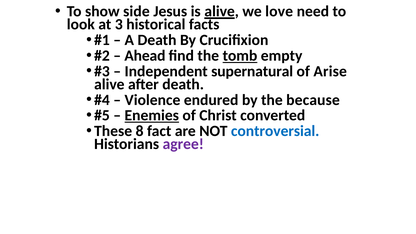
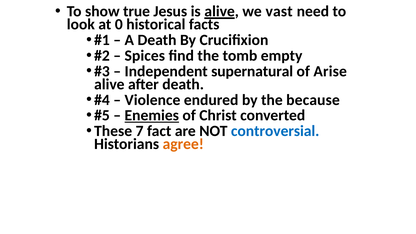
side: side -> true
love: love -> vast
3: 3 -> 0
Ahead: Ahead -> Spices
tomb underline: present -> none
8: 8 -> 7
agree colour: purple -> orange
